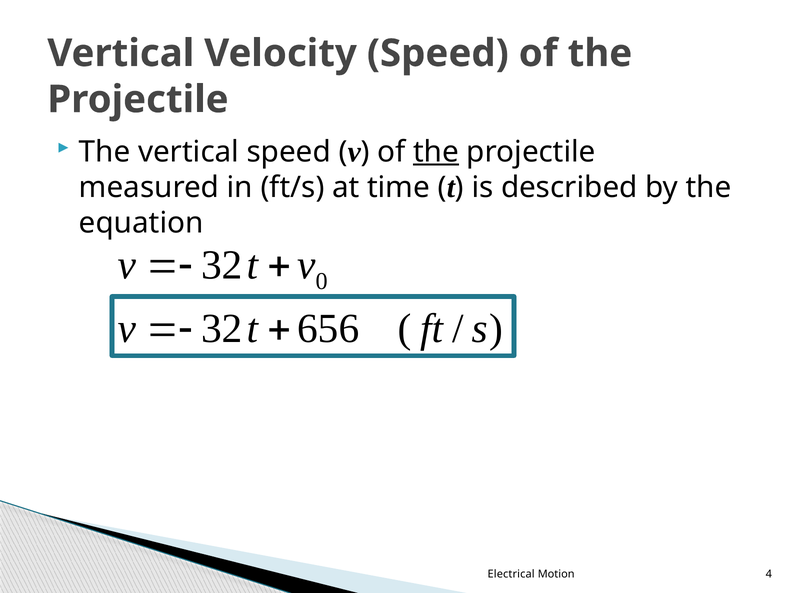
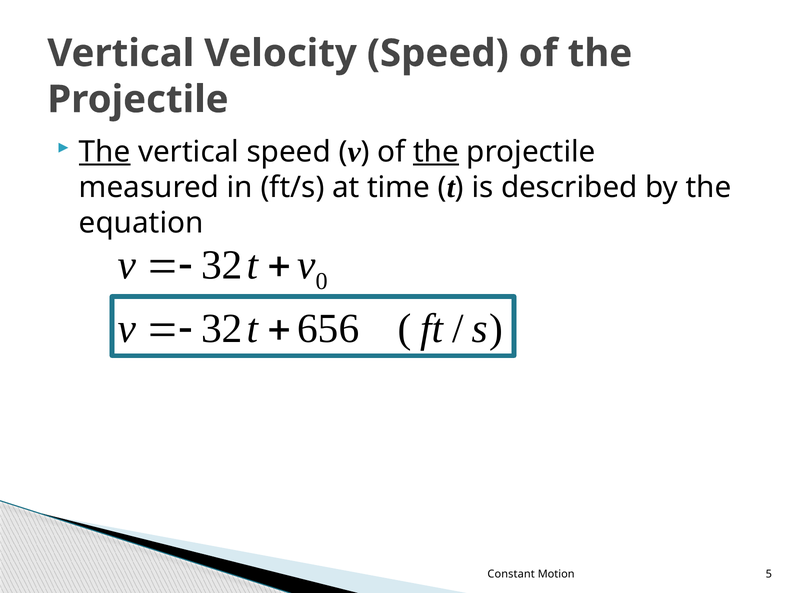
The at (105, 152) underline: none -> present
Electrical: Electrical -> Constant
4: 4 -> 5
